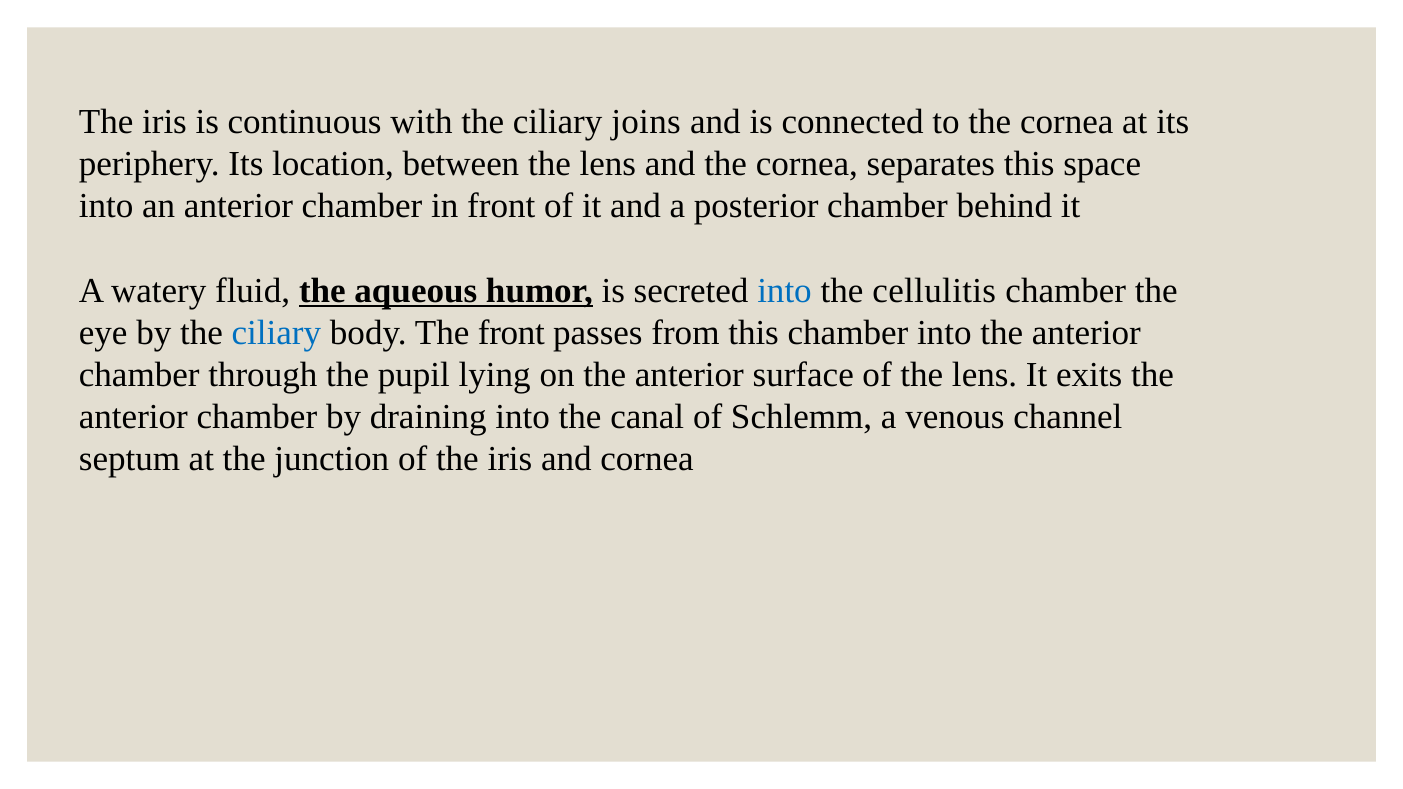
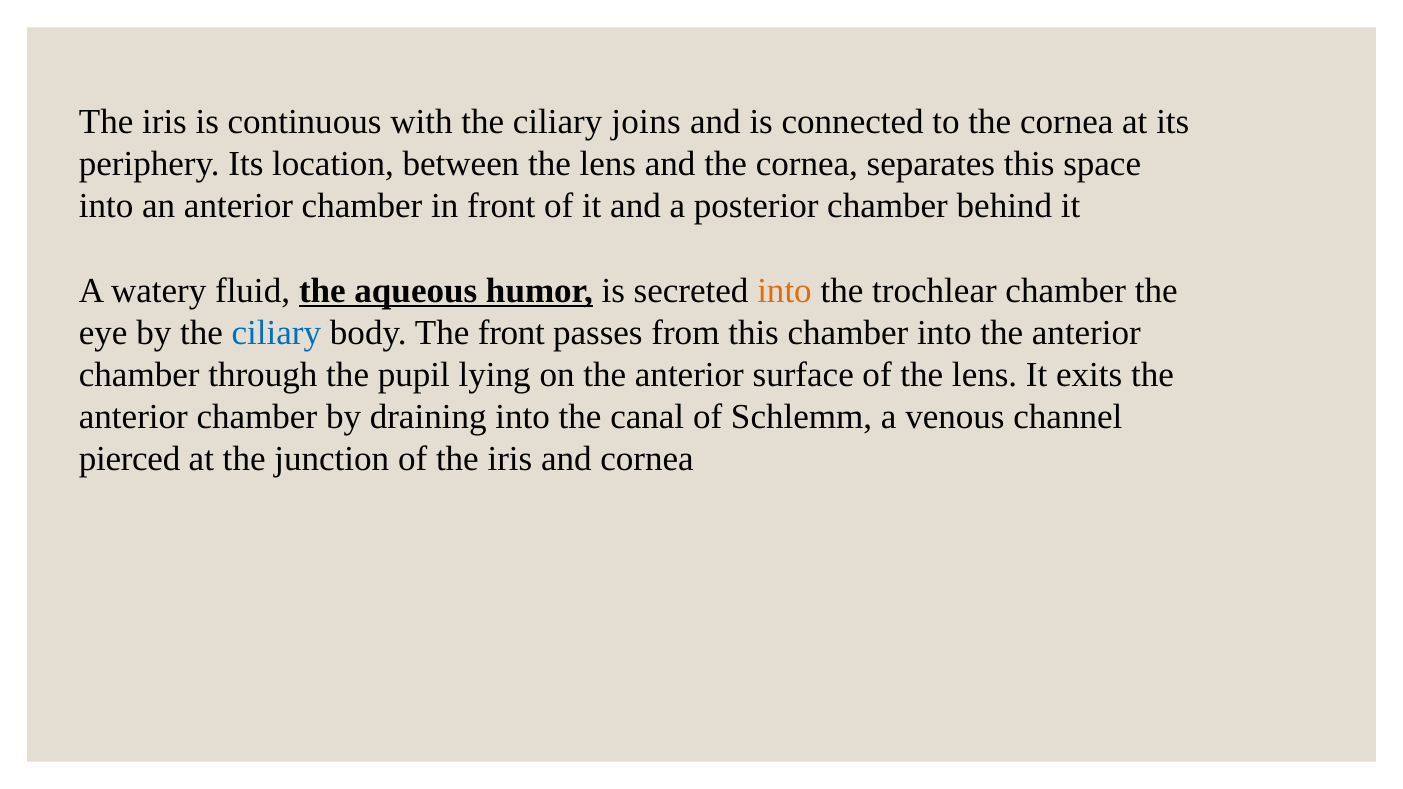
into at (785, 291) colour: blue -> orange
cellulitis: cellulitis -> trochlear
septum: septum -> pierced
